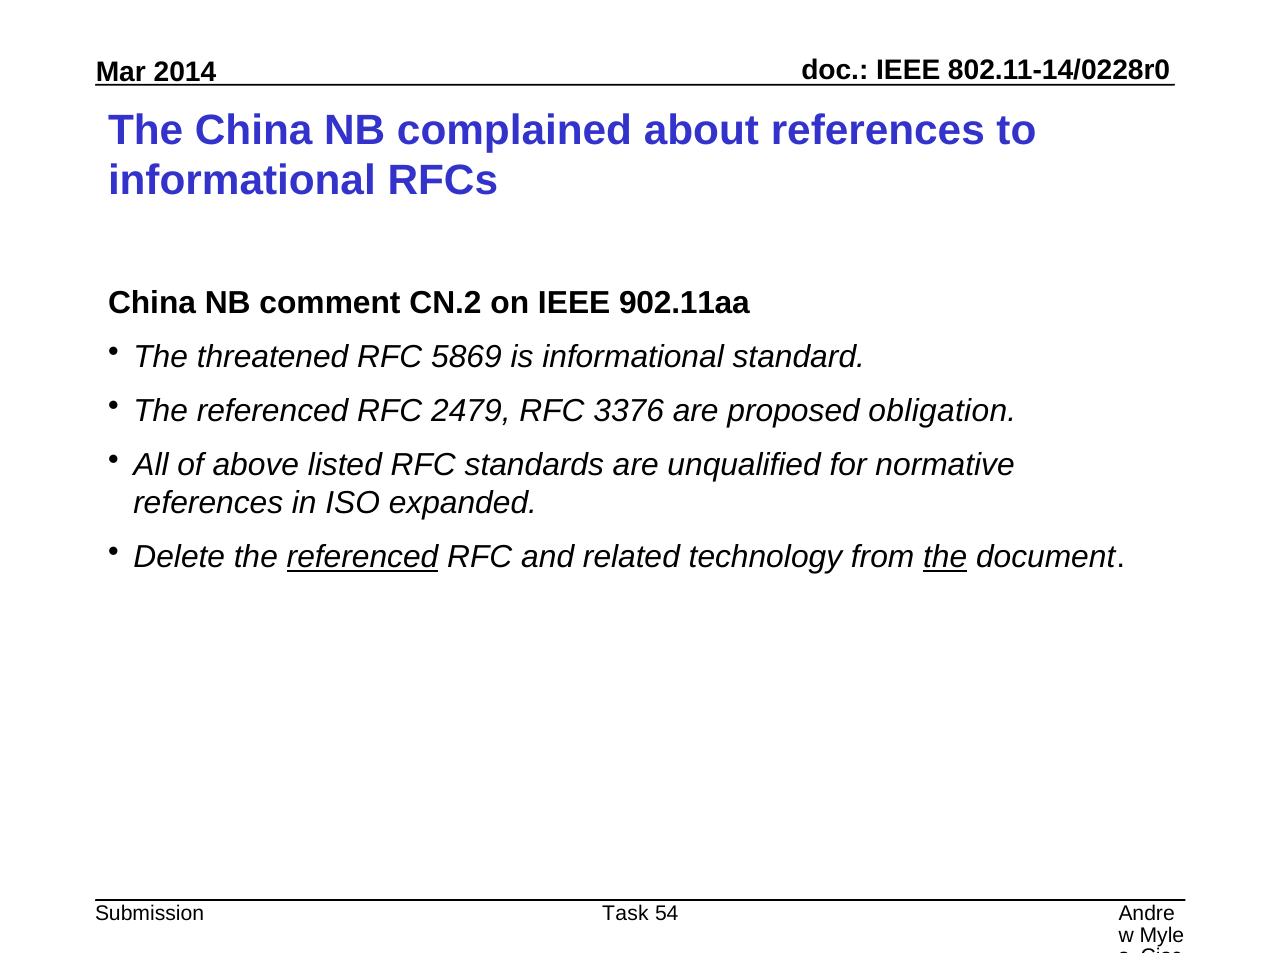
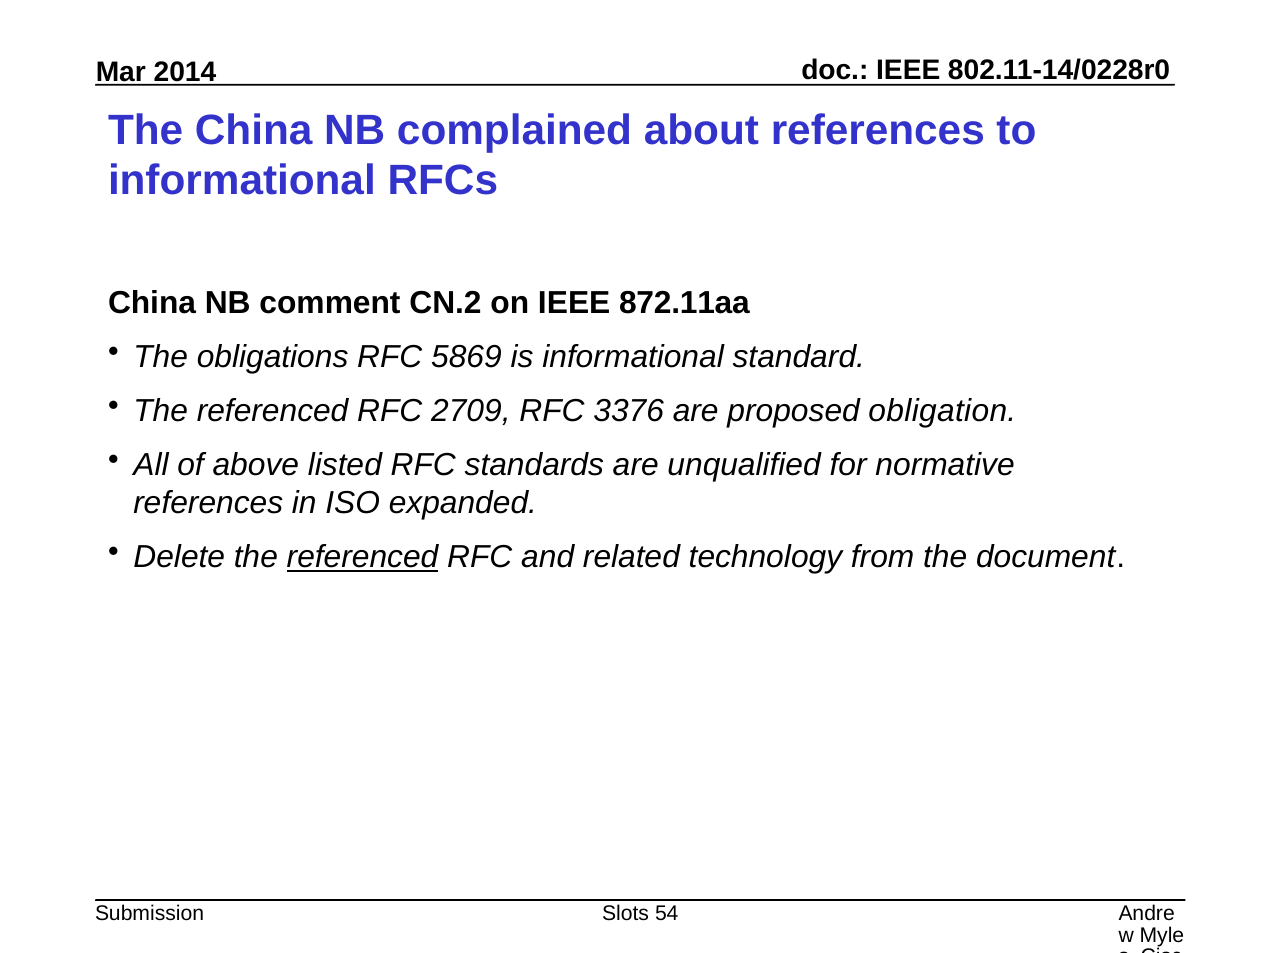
902.11aa: 902.11aa -> 872.11aa
threatened: threatened -> obligations
2479: 2479 -> 2709
the at (945, 557) underline: present -> none
Task: Task -> Slots
